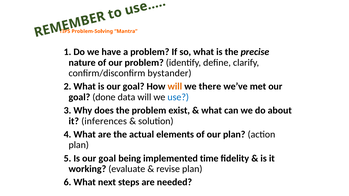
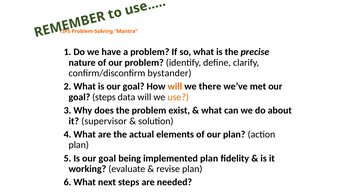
goal done: done -> steps
use colour: blue -> orange
inferences: inferences -> supervisor
implemented time: time -> plan
